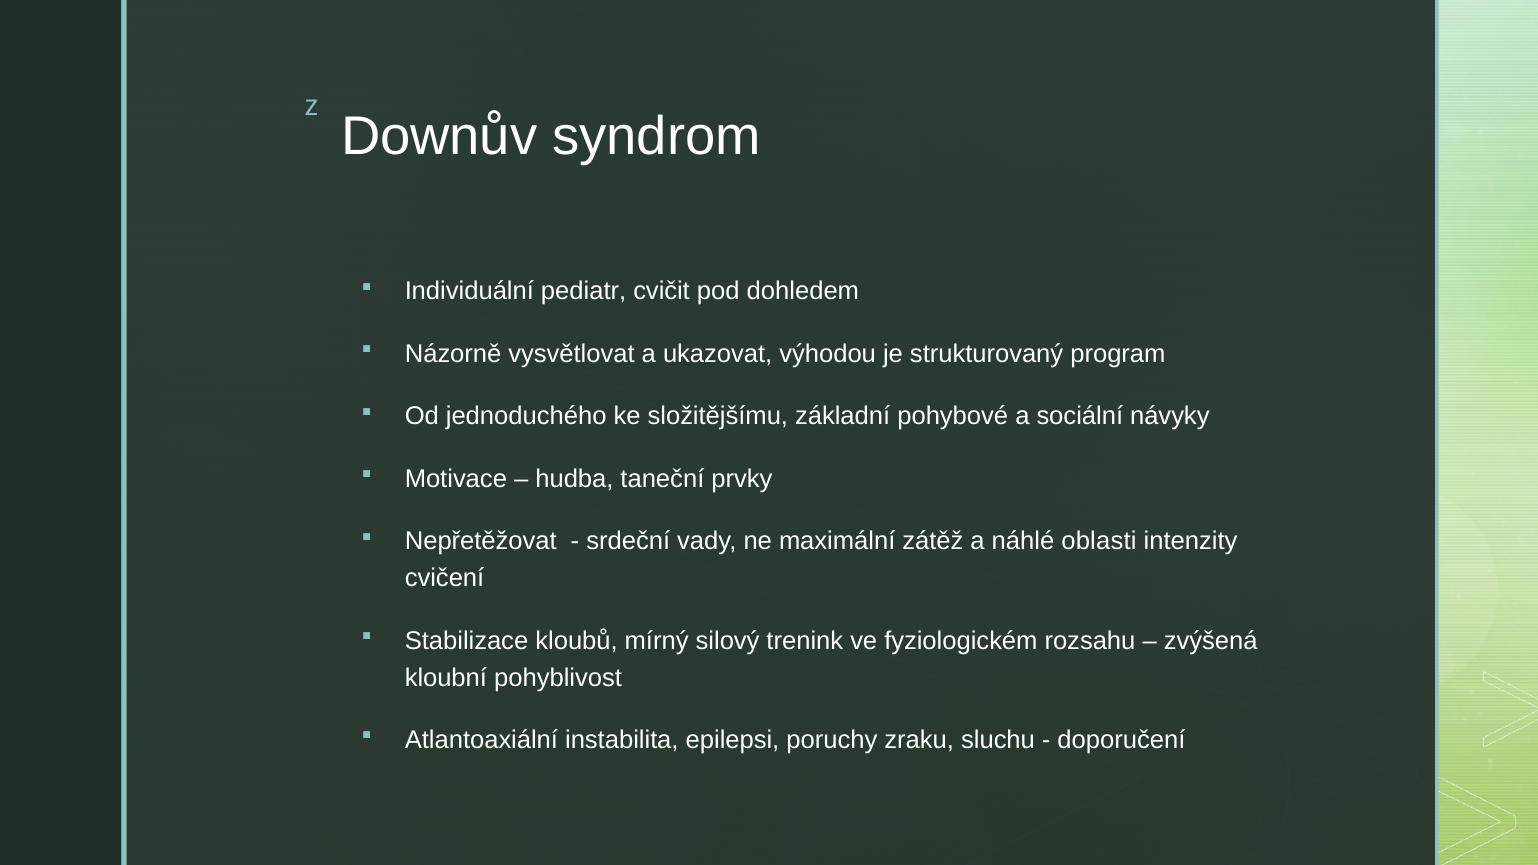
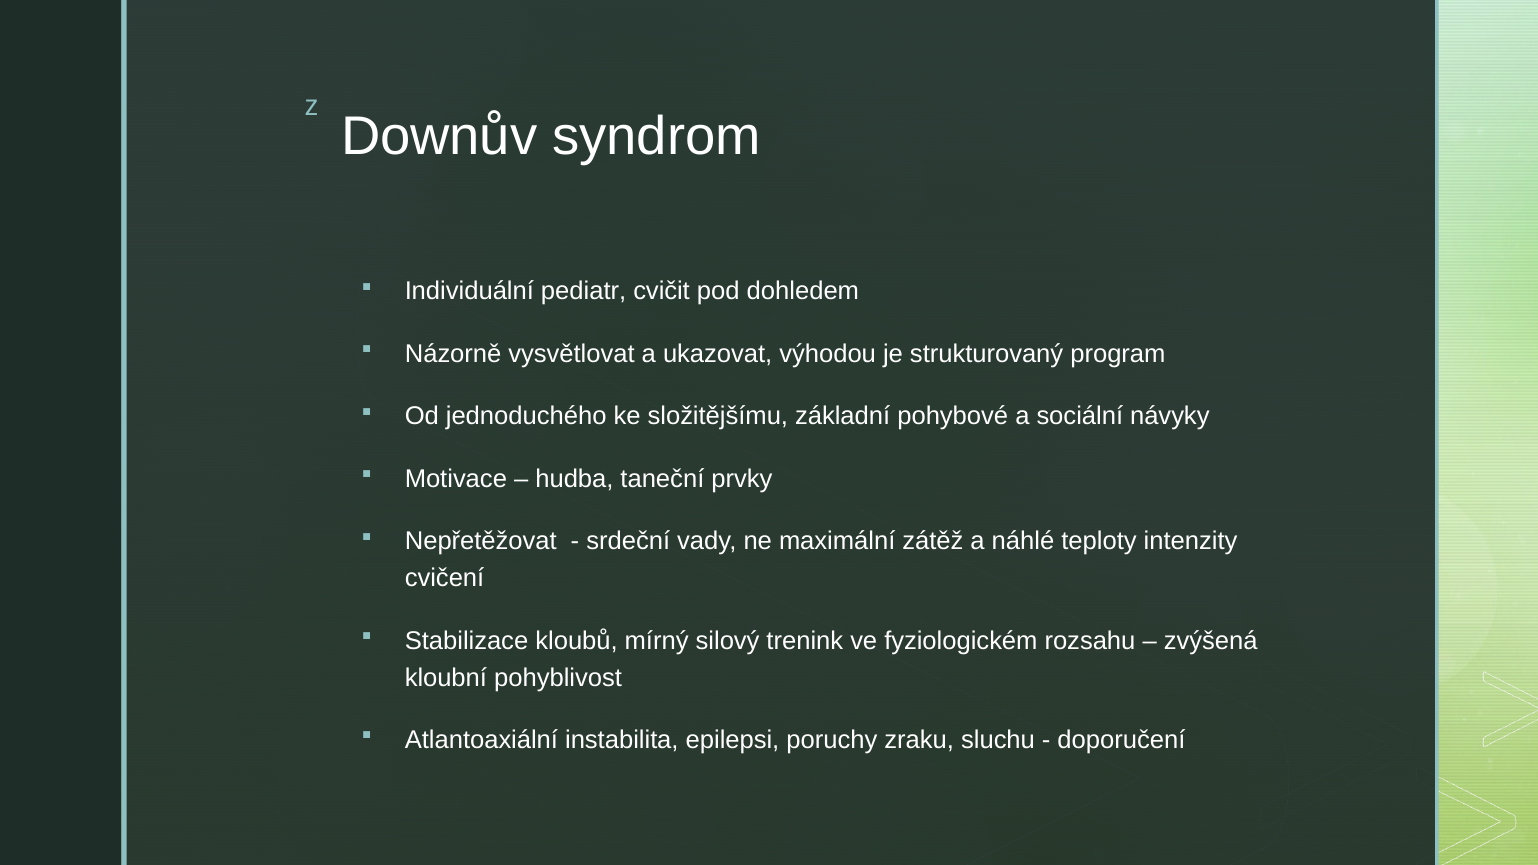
oblasti: oblasti -> teploty
